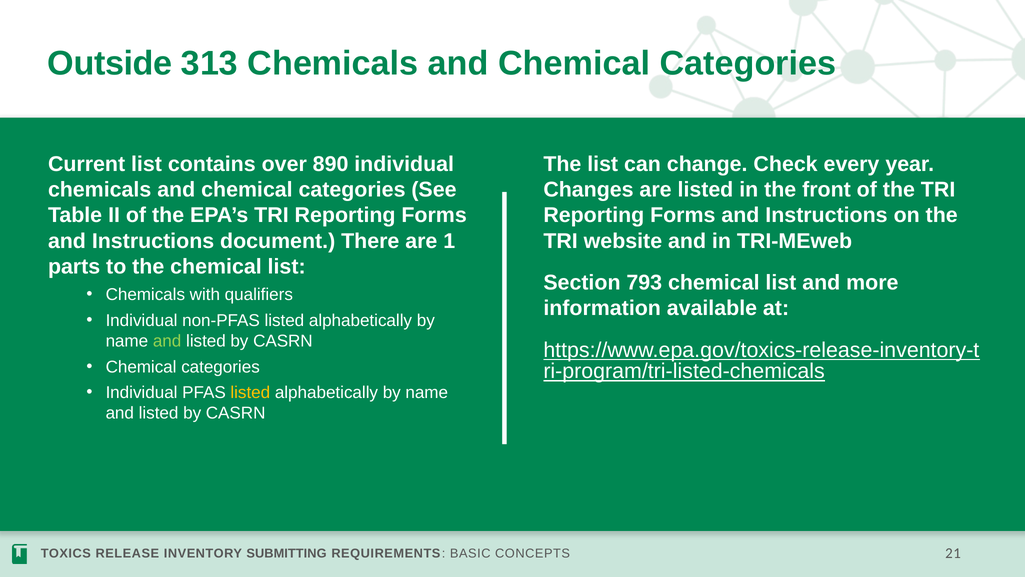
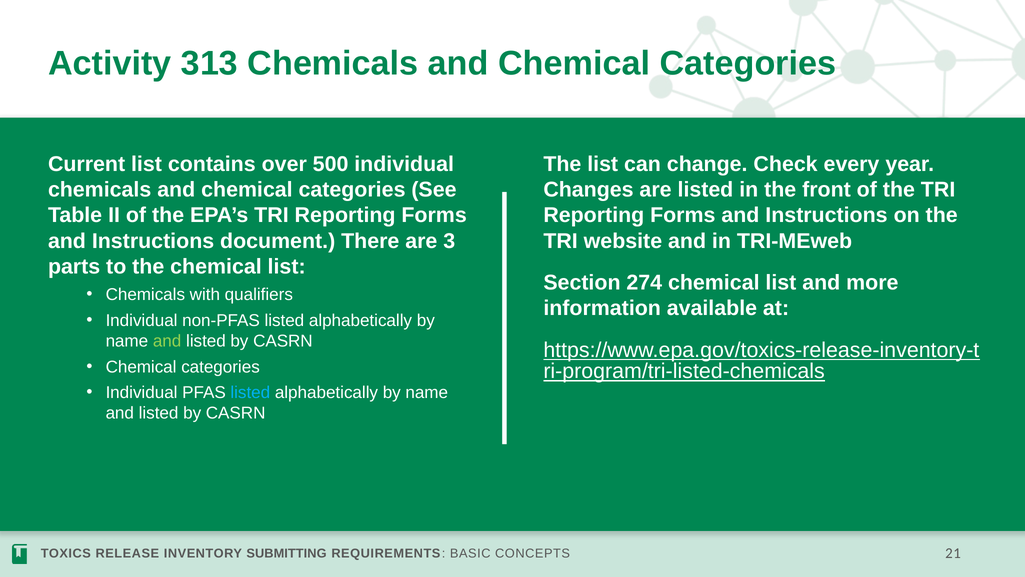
Outside: Outside -> Activity
890: 890 -> 500
1: 1 -> 3
793: 793 -> 274
listed at (250, 392) colour: yellow -> light blue
